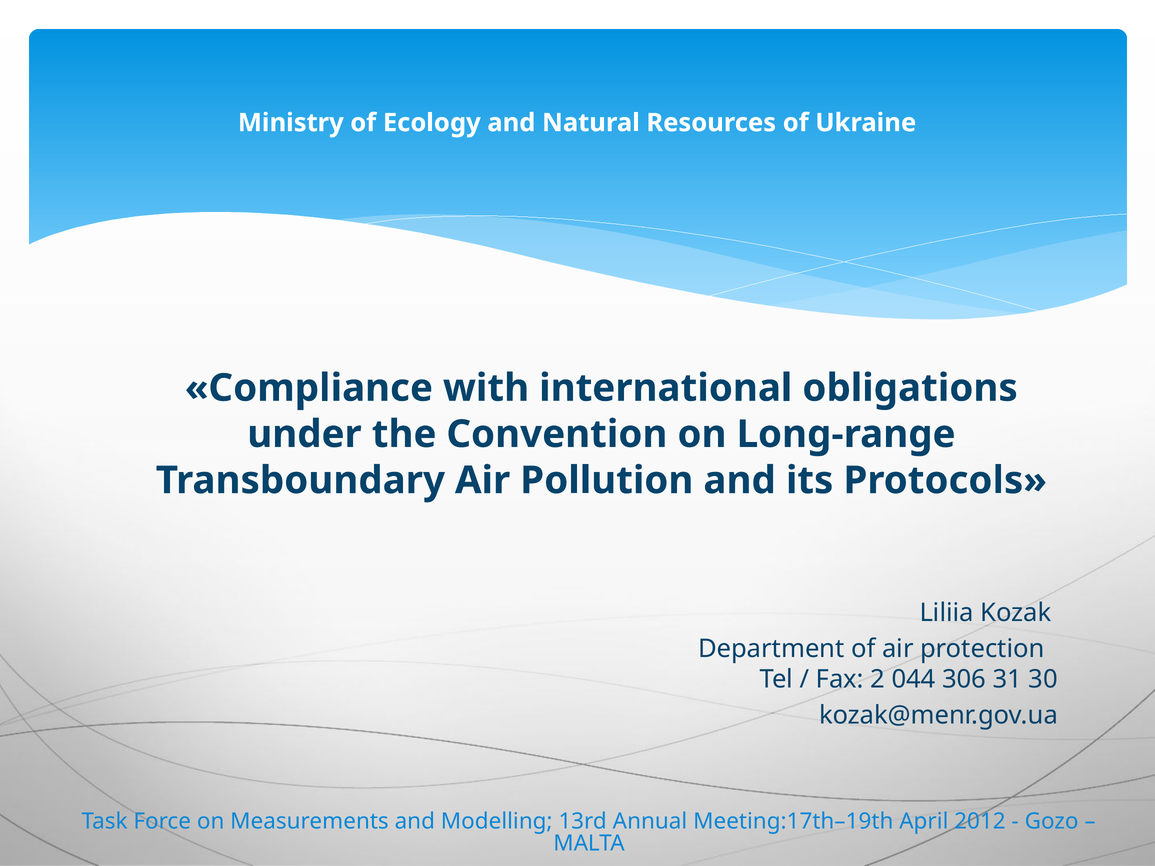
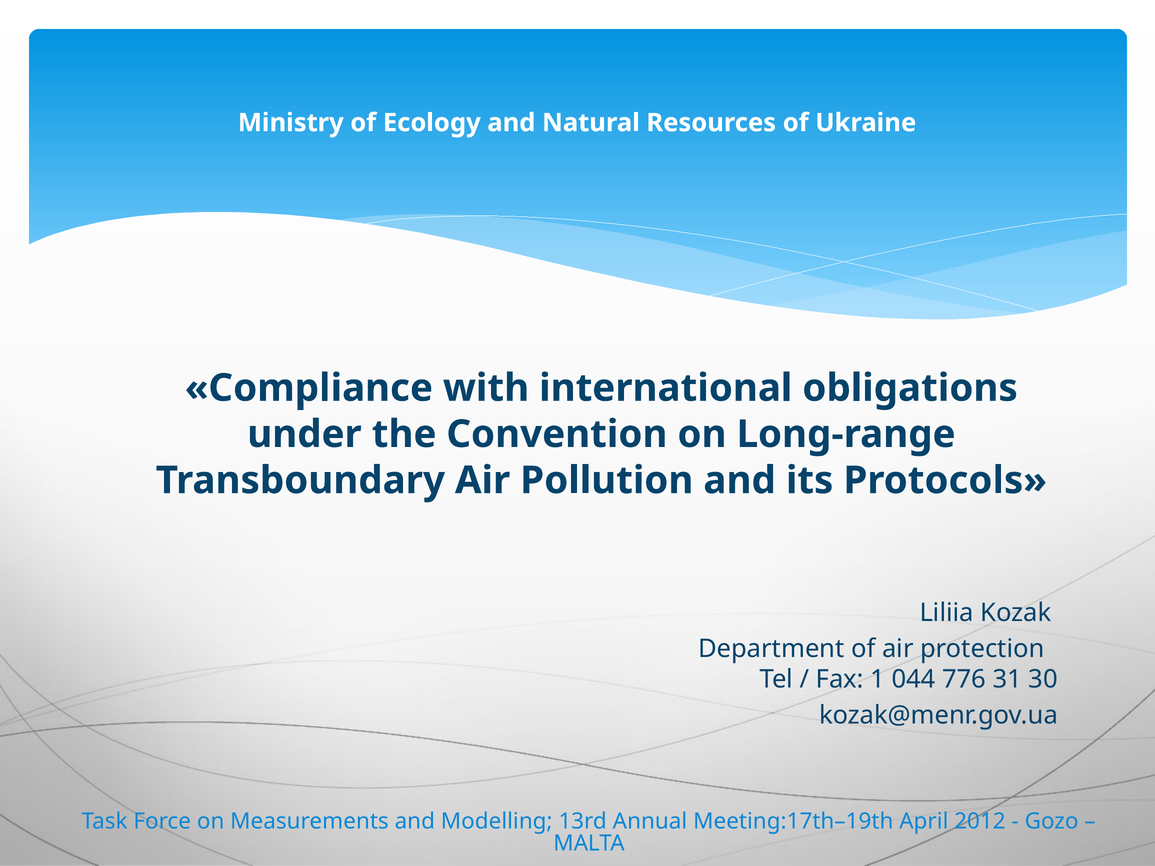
2: 2 -> 1
306: 306 -> 776
